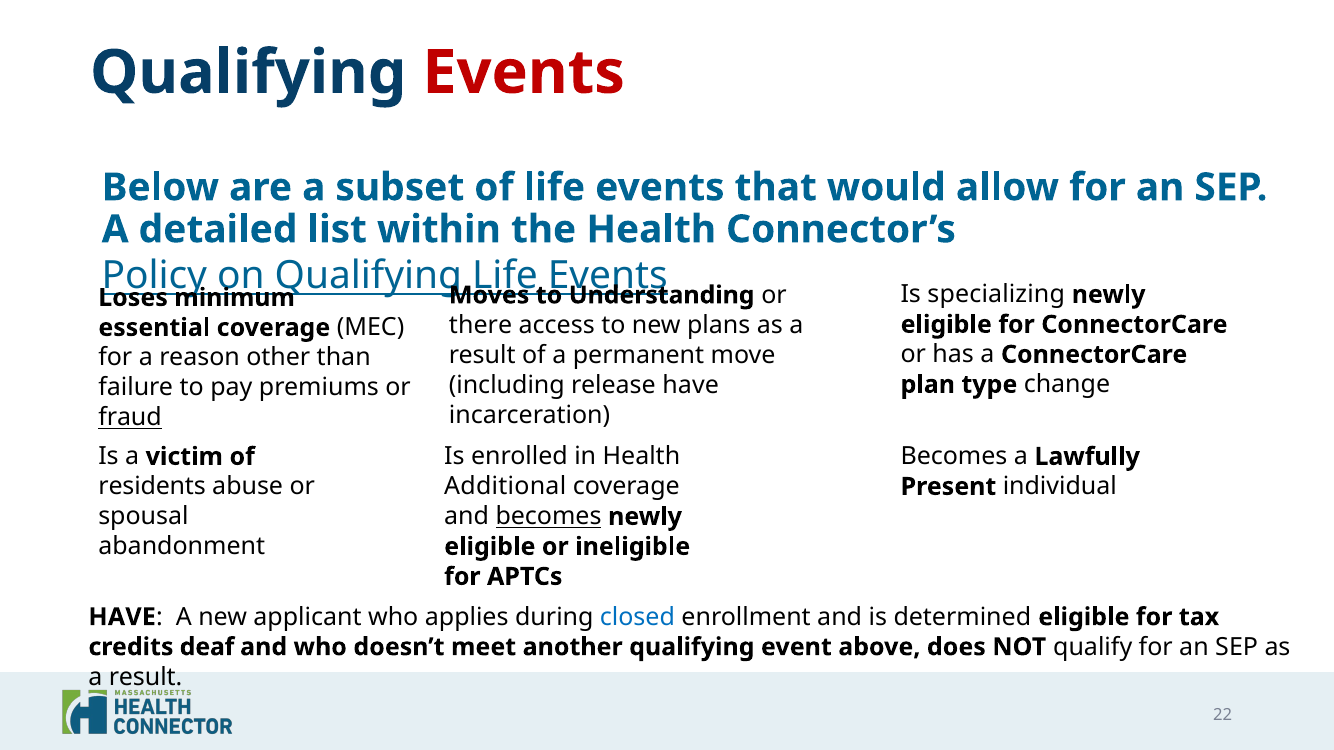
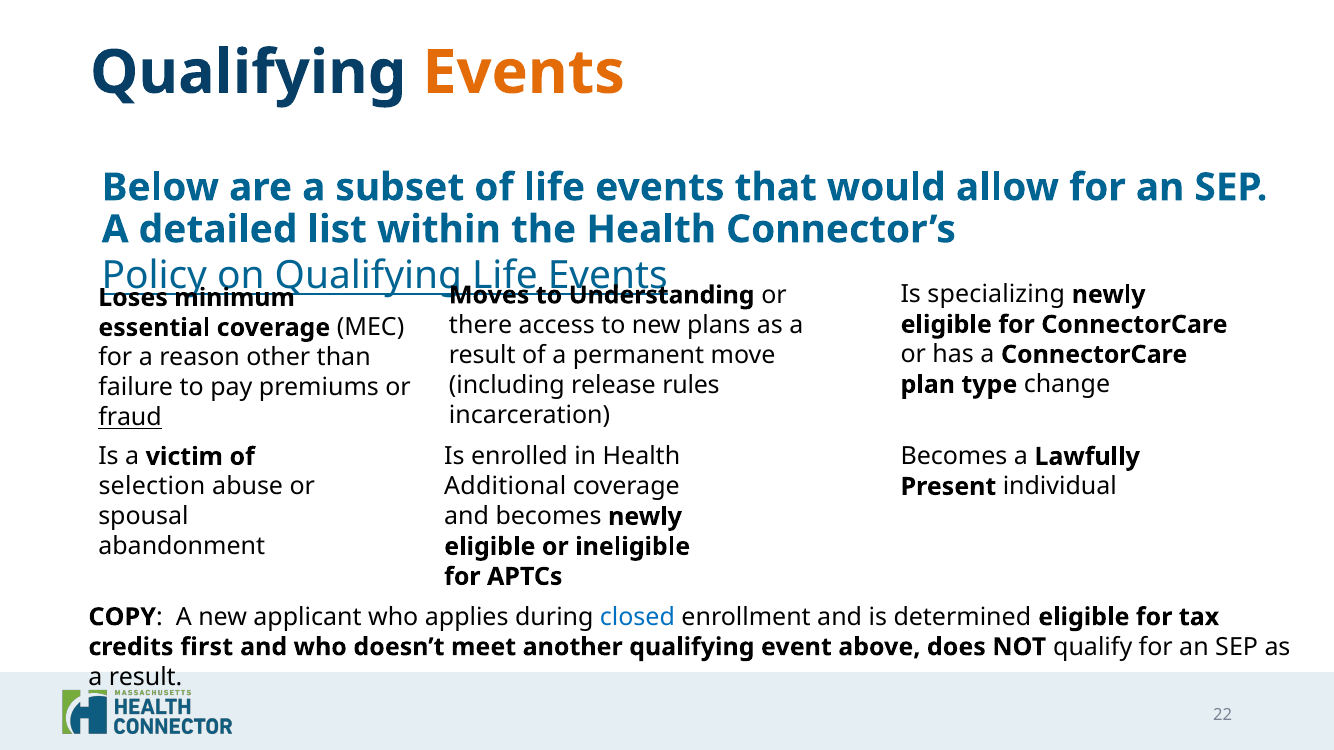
Events at (524, 73) colour: red -> orange
release have: have -> rules
residents: residents -> selection
becomes at (549, 517) underline: present -> none
HAVE at (122, 617): HAVE -> COPY
deaf: deaf -> first
